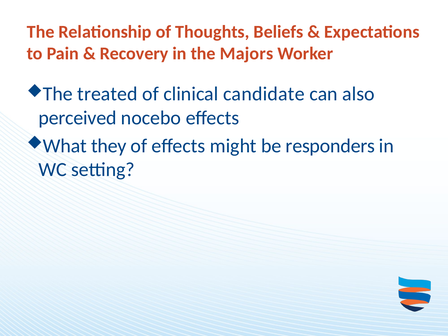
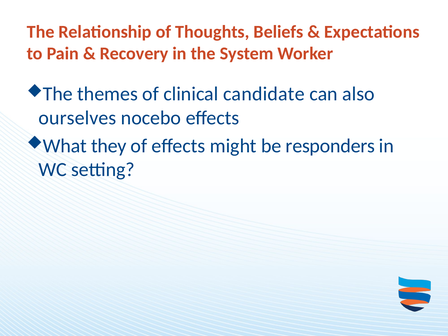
Majors: Majors -> System
treated: treated -> themes
perceived: perceived -> ourselves
